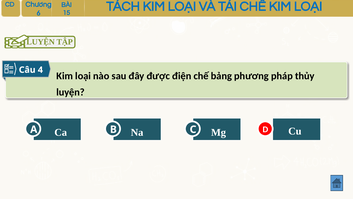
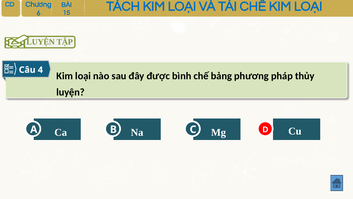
điện: điện -> bình
